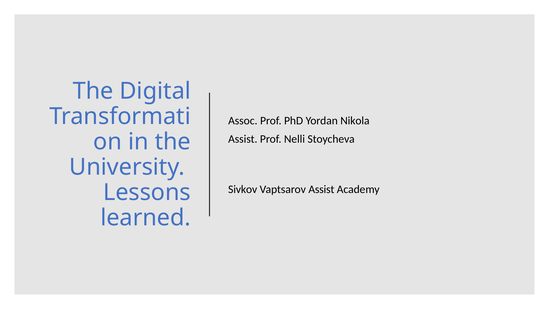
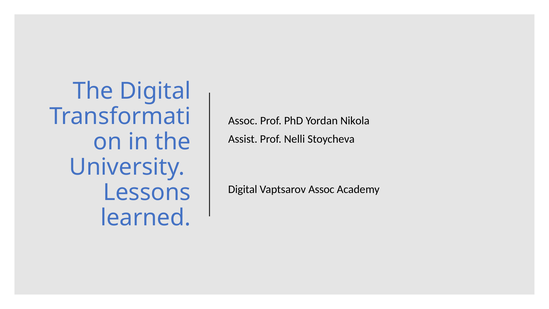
Sivkov at (243, 189): Sivkov -> Digital
Vaptsarov Assist: Assist -> Assoc
